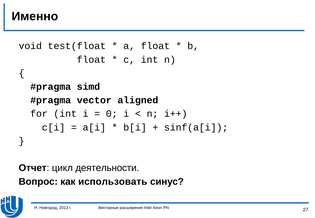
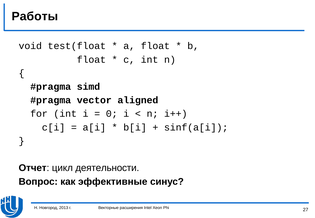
Именно: Именно -> Работы
использовать: использовать -> эффективные
